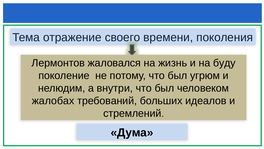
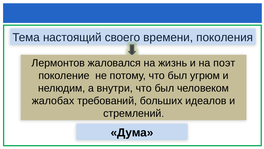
отражение: отражение -> настоящий
буду: буду -> поэт
